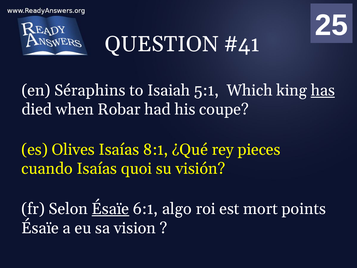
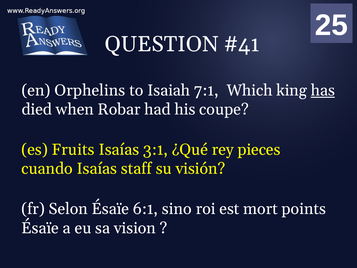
Séraphins: Séraphins -> Orphelins
5:1: 5:1 -> 7:1
Olives: Olives -> Fruits
8:1: 8:1 -> 3:1
quoi: quoi -> staff
Ésaïe at (110, 209) underline: present -> none
algo: algo -> sino
